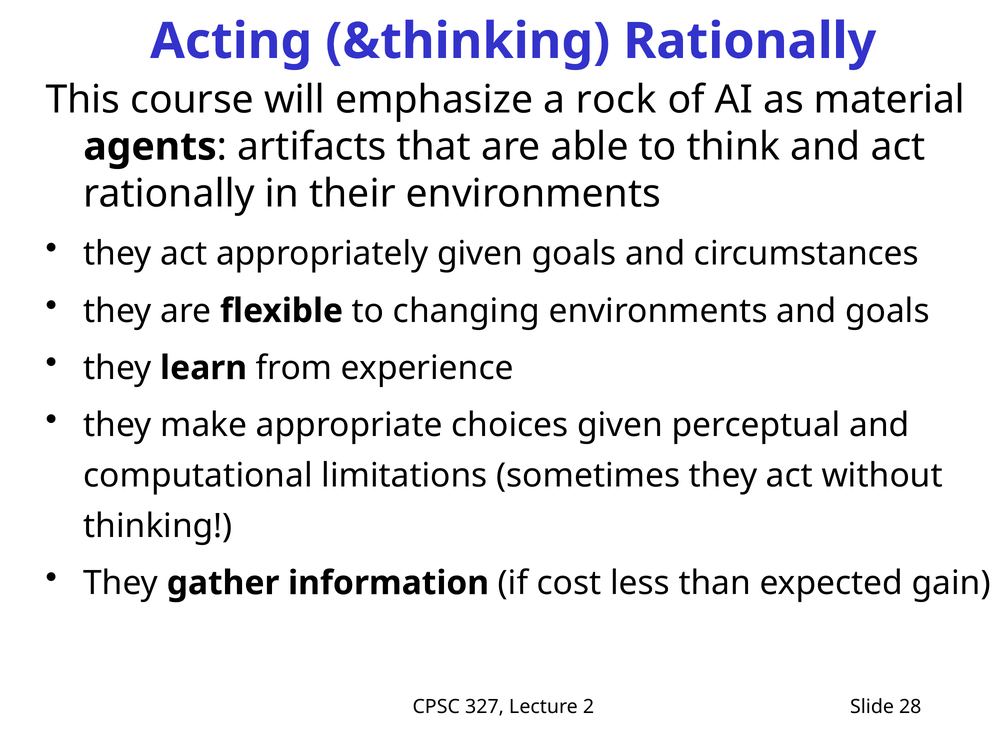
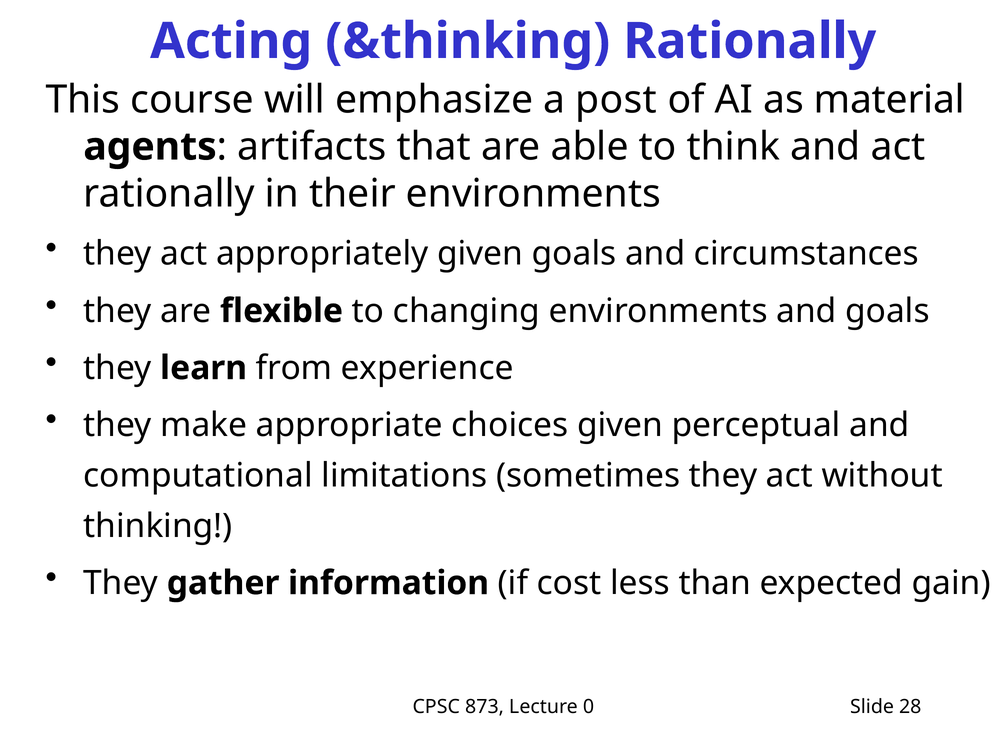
rock: rock -> post
327: 327 -> 873
2: 2 -> 0
